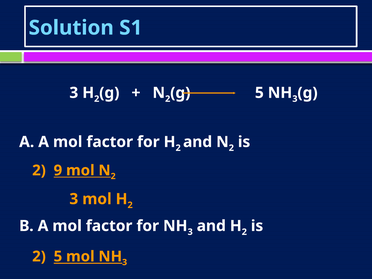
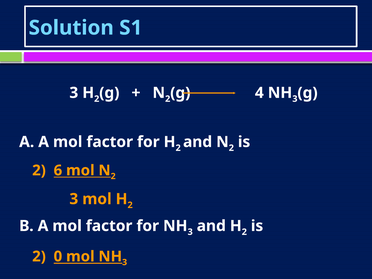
5 at (259, 93): 5 -> 4
9: 9 -> 6
2 5: 5 -> 0
